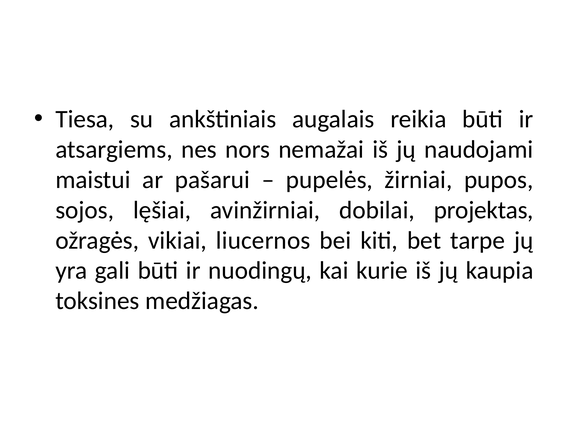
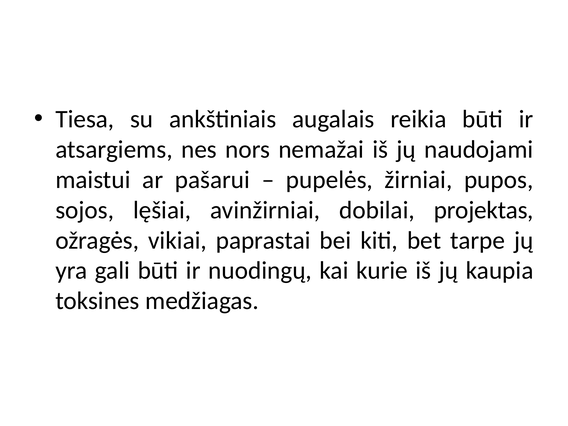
liucernos: liucernos -> paprastai
